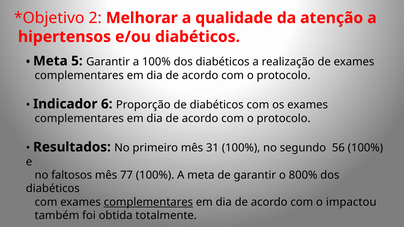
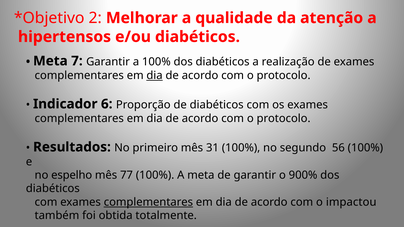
5: 5 -> 7
dia at (155, 76) underline: none -> present
faltosos: faltosos -> espelho
800%: 800% -> 900%
